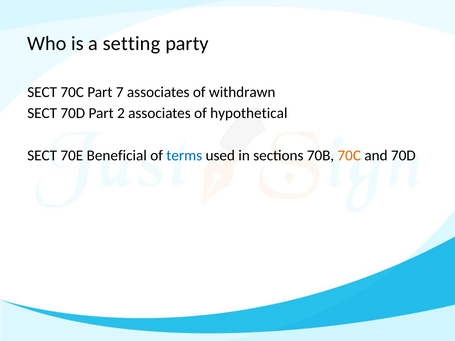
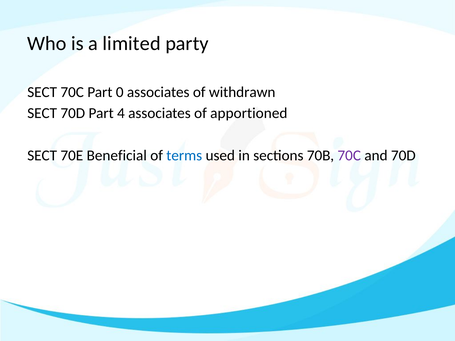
setting: setting -> limited
7: 7 -> 0
2: 2 -> 4
hypothetical: hypothetical -> apportioned
70C at (349, 156) colour: orange -> purple
